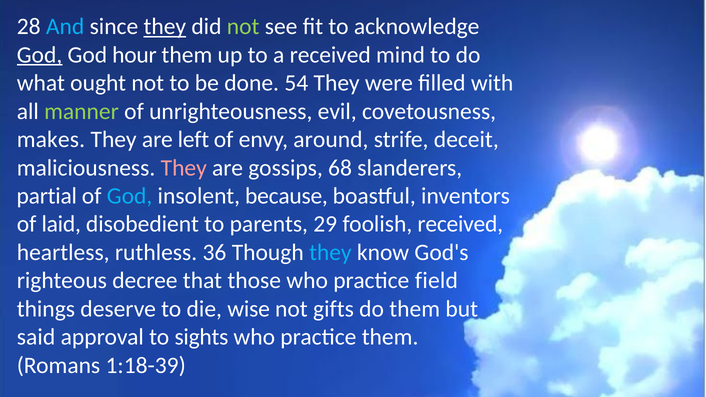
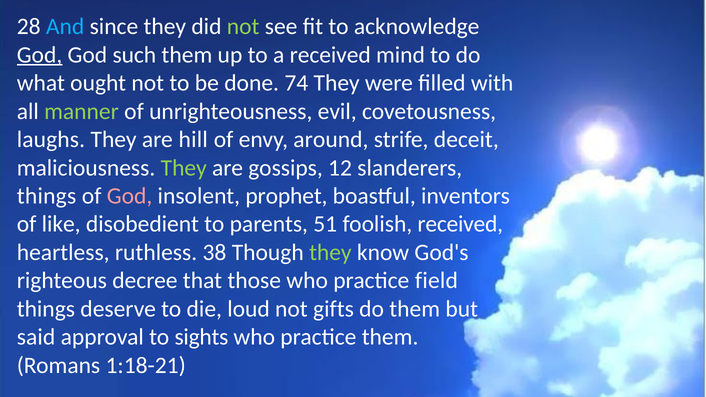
they at (165, 27) underline: present -> none
hour: hour -> such
54: 54 -> 74
makes: makes -> laughs
left: left -> hill
They at (184, 168) colour: pink -> light green
68: 68 -> 12
partial at (47, 196): partial -> things
God at (130, 196) colour: light blue -> pink
because: because -> prophet
laid: laid -> like
29: 29 -> 51
36: 36 -> 38
they at (330, 253) colour: light blue -> light green
wise: wise -> loud
1:18-39: 1:18-39 -> 1:18-21
